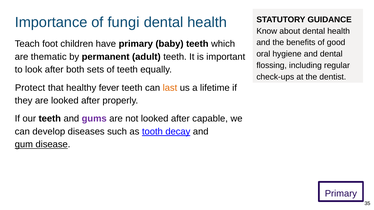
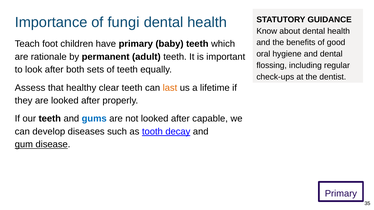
thematic: thematic -> rationale
Protect: Protect -> Assess
fever: fever -> clear
gums colour: purple -> blue
